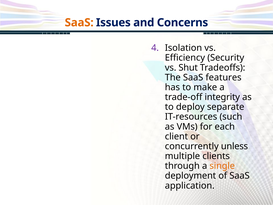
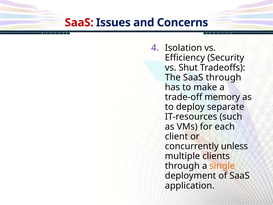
SaaS at (79, 23) colour: orange -> red
SaaS features: features -> through
integrity: integrity -> memory
